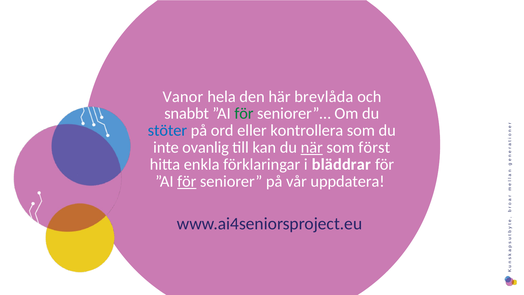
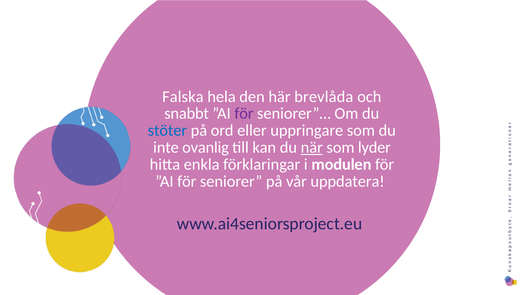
Vanor: Vanor -> Falska
för at (244, 113) colour: green -> purple
kontrollera: kontrollera -> uppringare
först: först -> lyder
bläddrar: bläddrar -> modulen
för at (187, 181) underline: present -> none
